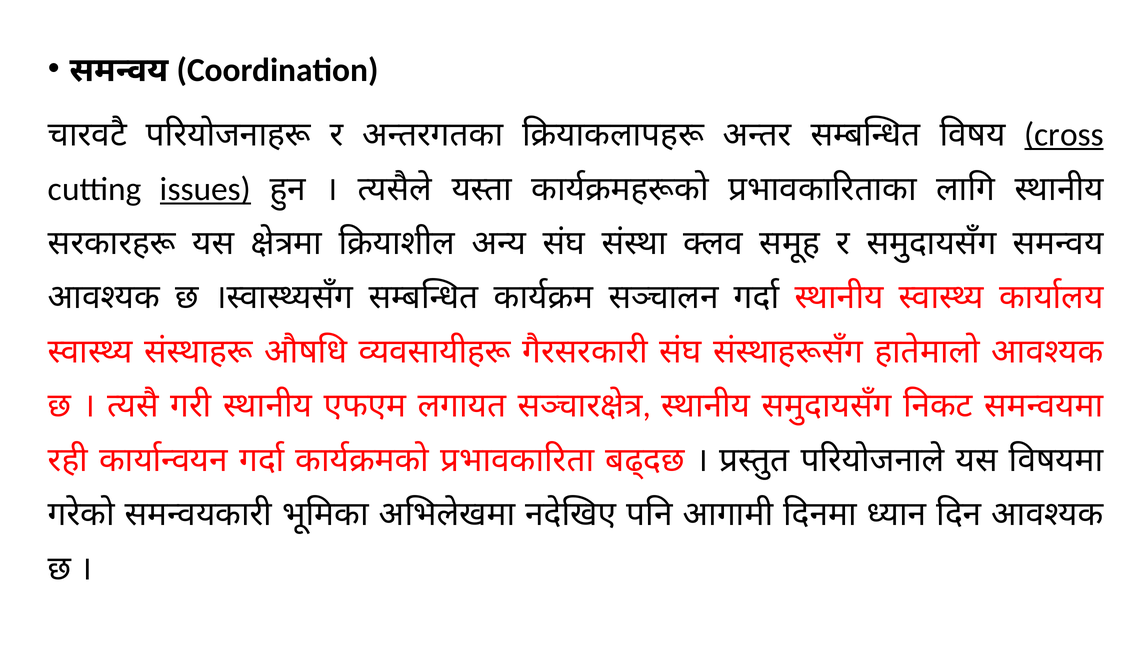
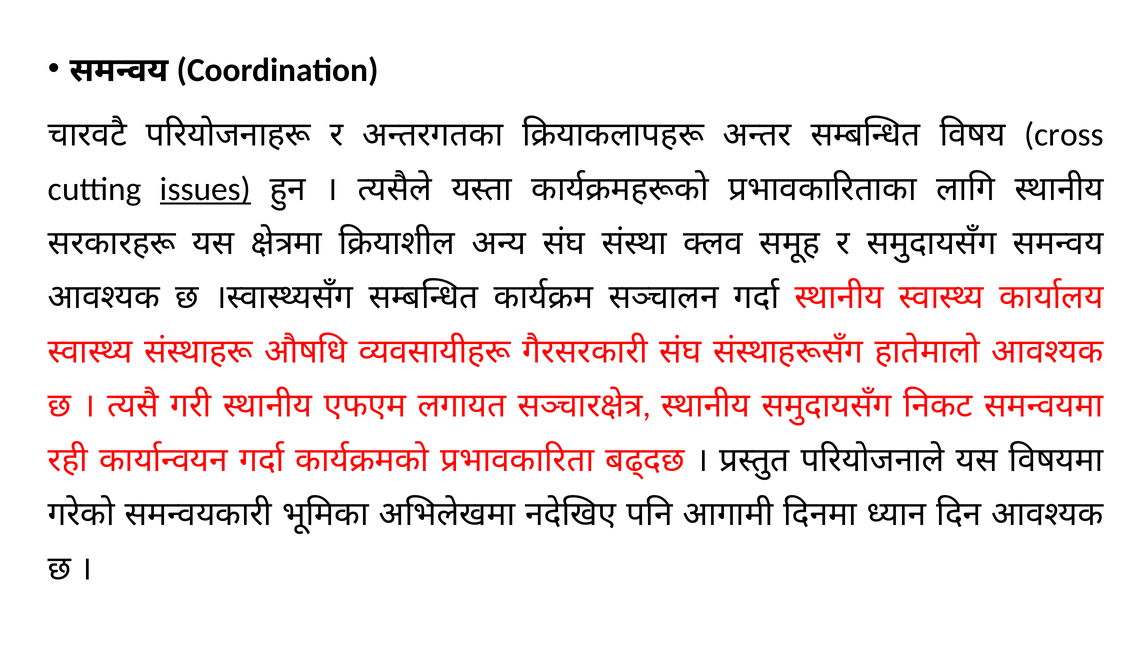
cross underline: present -> none
